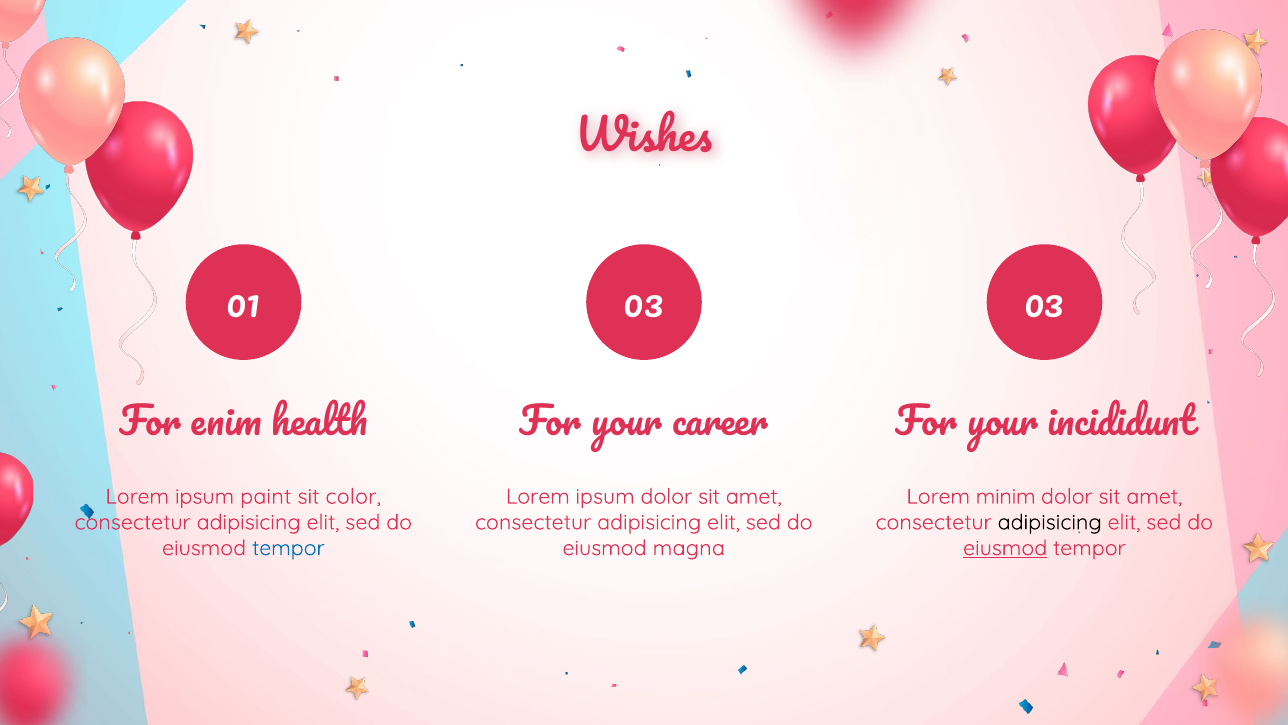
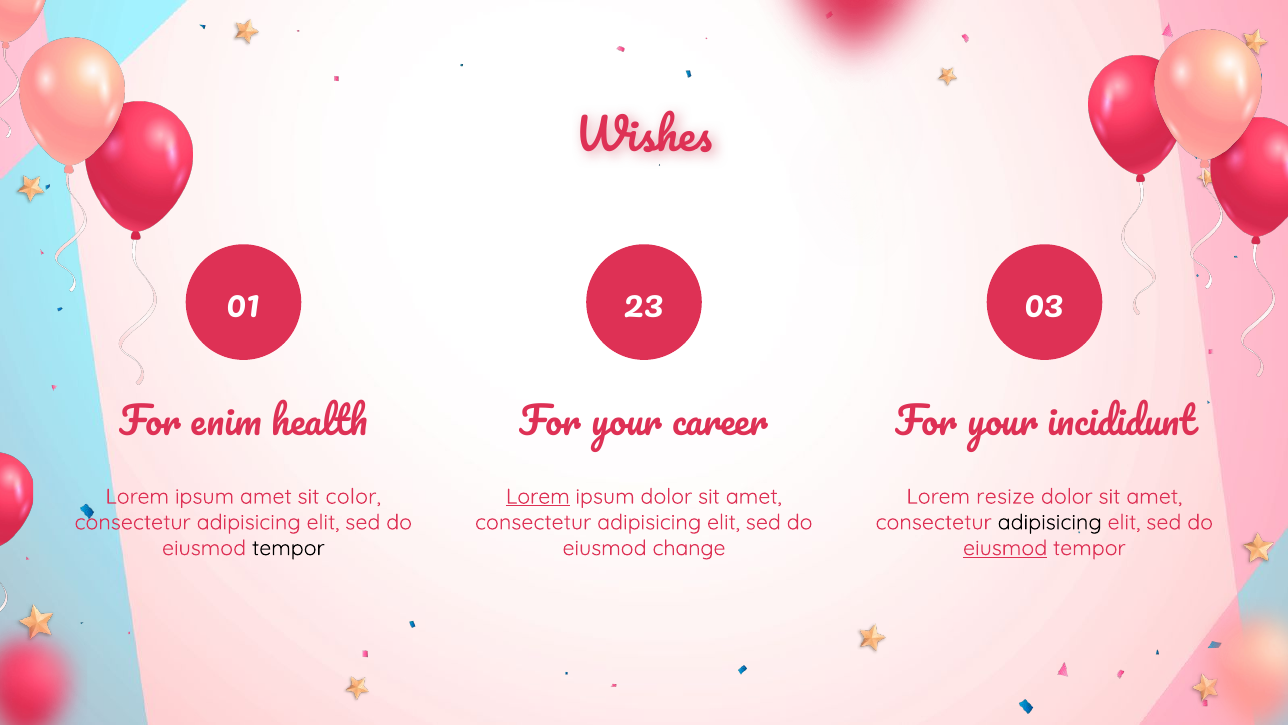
01 03: 03 -> 23
ipsum paint: paint -> amet
Lorem at (538, 496) underline: none -> present
minim: minim -> resize
tempor at (288, 548) colour: blue -> black
magna: magna -> change
